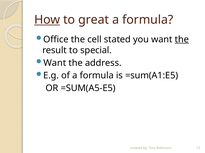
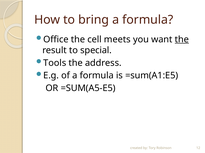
How underline: present -> none
great: great -> bring
stated: stated -> meets
Want at (55, 63): Want -> Tools
